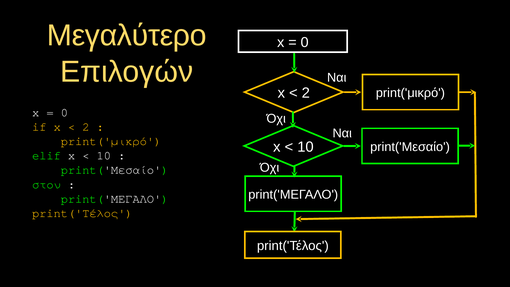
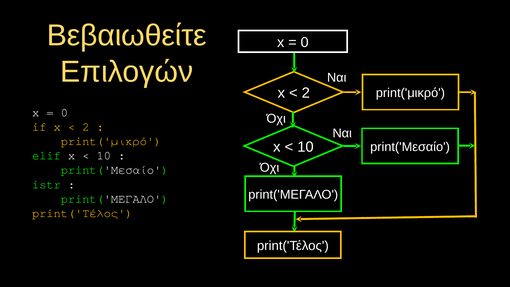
Μεγαλύτερο: Μεγαλύτερο -> Βεβαιωθείτε
στον: στον -> istr
